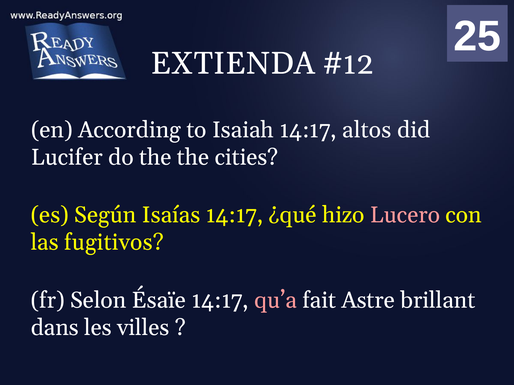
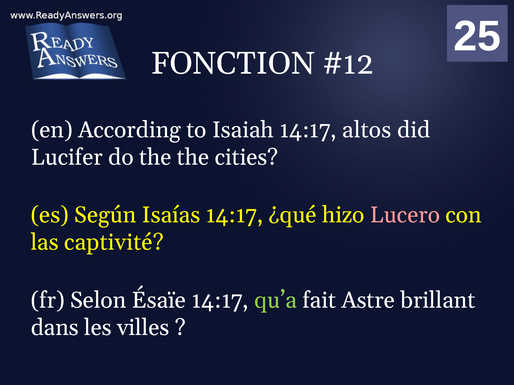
EXTIENDA: EXTIENDA -> FONCTION
fugitivos: fugitivos -> captivité
qu’a colour: pink -> light green
